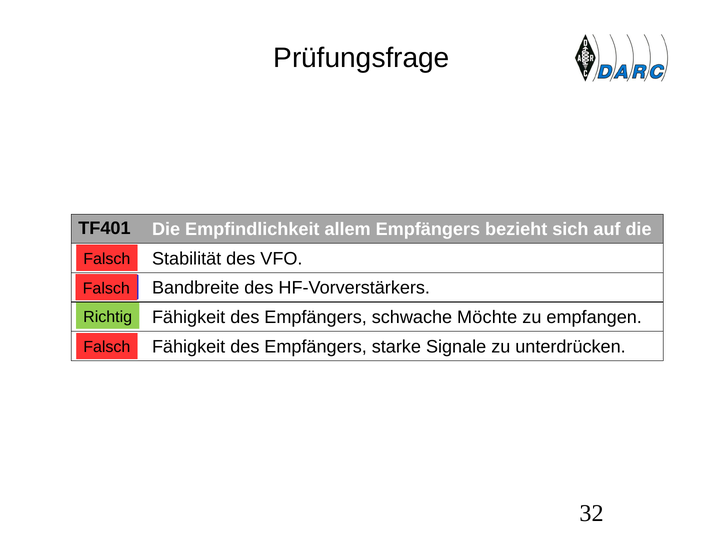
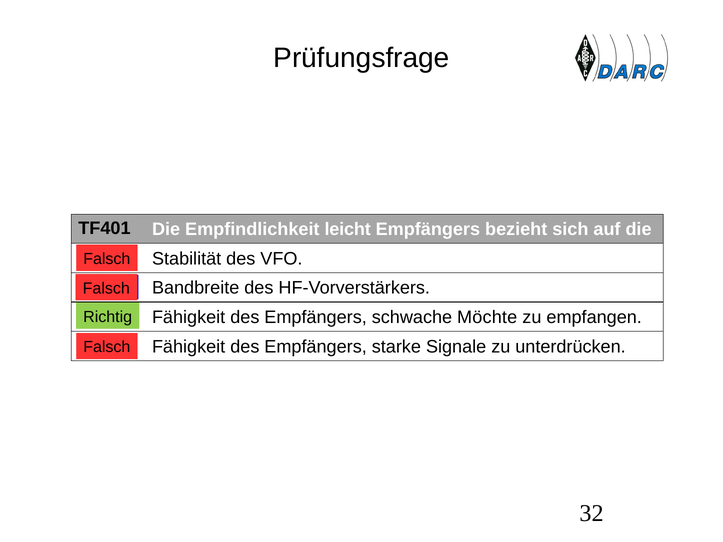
allem: allem -> leicht
